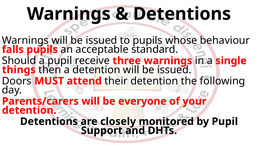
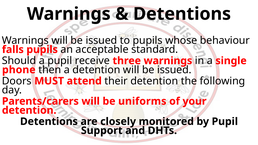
things: things -> phone
everyone: everyone -> uniforms
